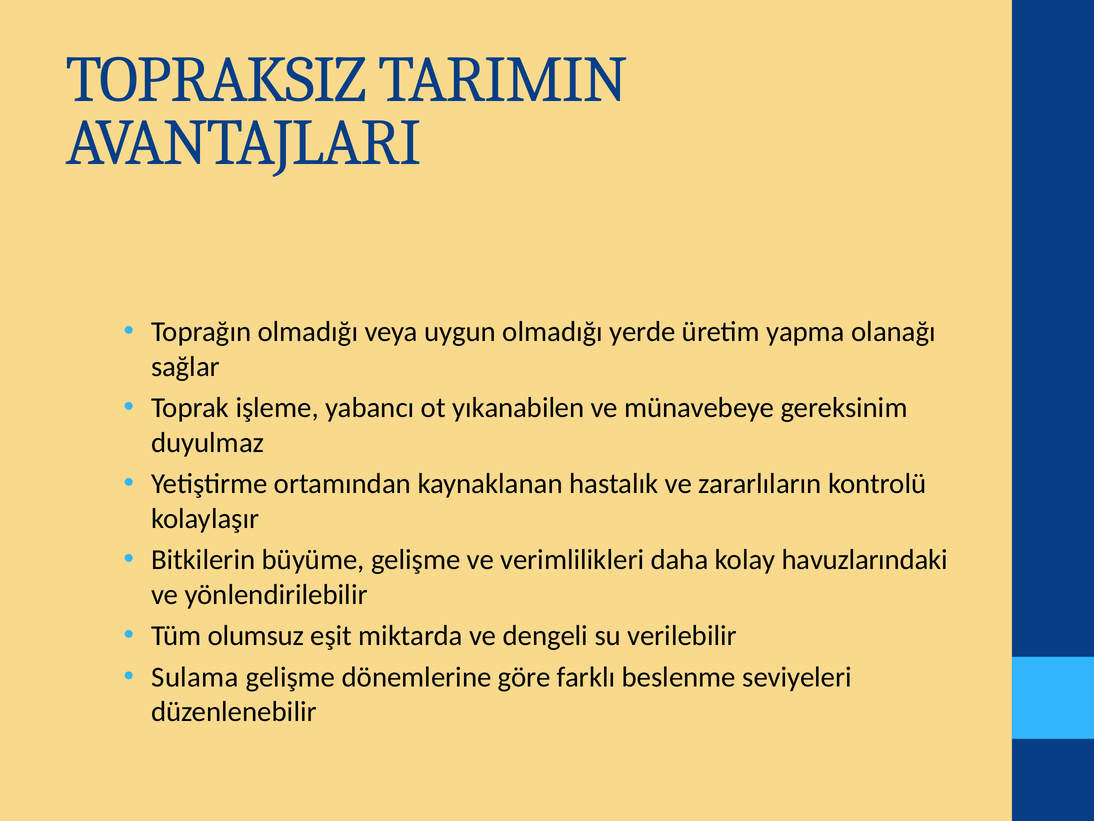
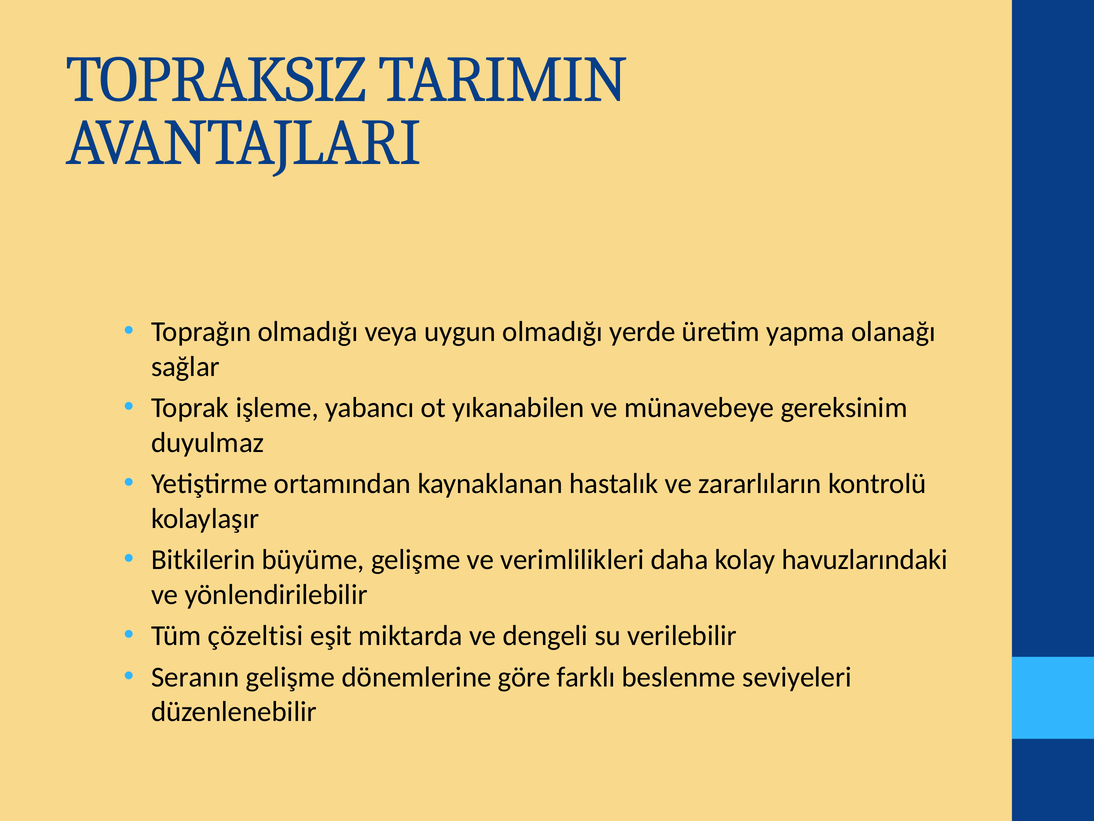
olumsuz: olumsuz -> çözeltisi
Sulama: Sulama -> Seranın
